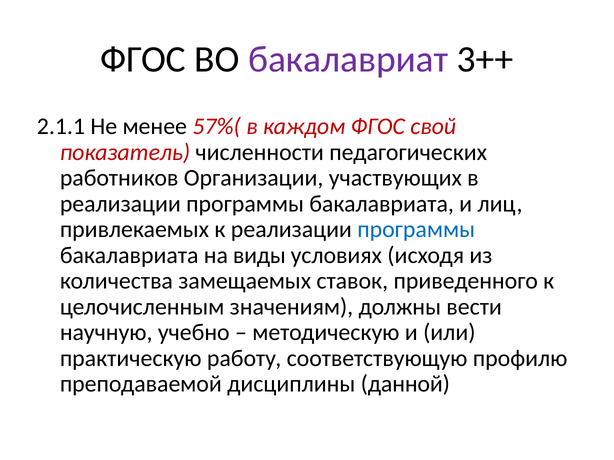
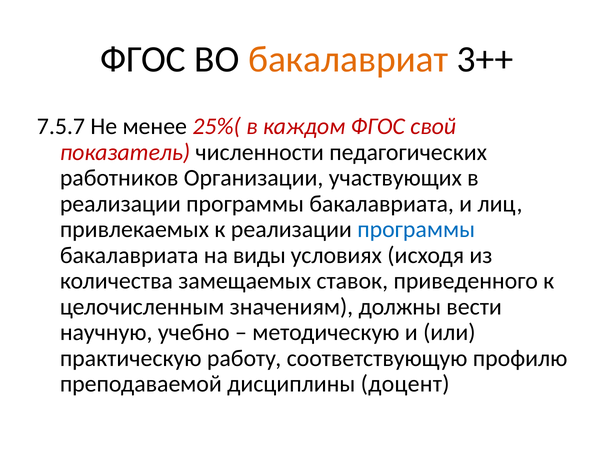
бакалавриат colour: purple -> orange
2.1.1: 2.1.1 -> 7.5.7
57%(: 57%( -> 25%(
данной: данной -> доцент
